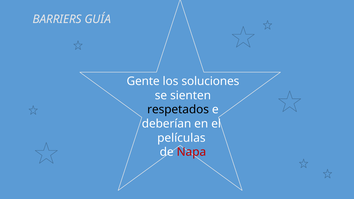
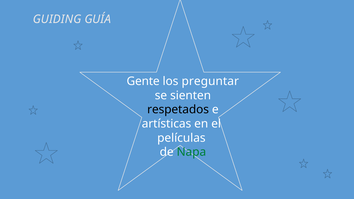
BARRIERS: BARRIERS -> GUIDING
soluciones: soluciones -> preguntar
deberían: deberían -> artísticas
Napa colour: red -> green
